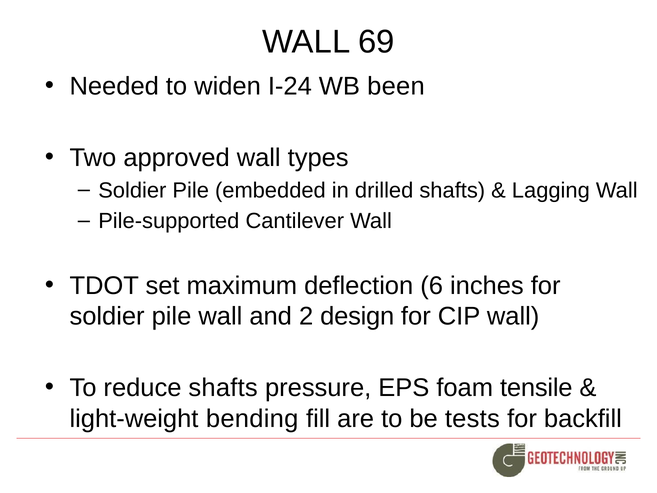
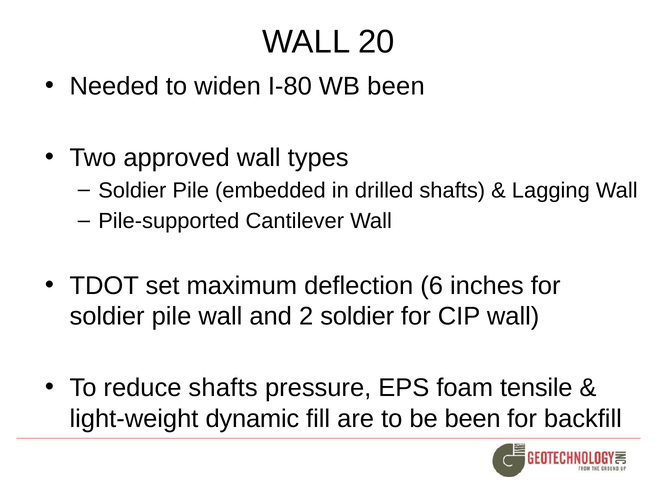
69: 69 -> 20
I-24: I-24 -> I-80
2 design: design -> soldier
bending: bending -> dynamic
be tests: tests -> been
